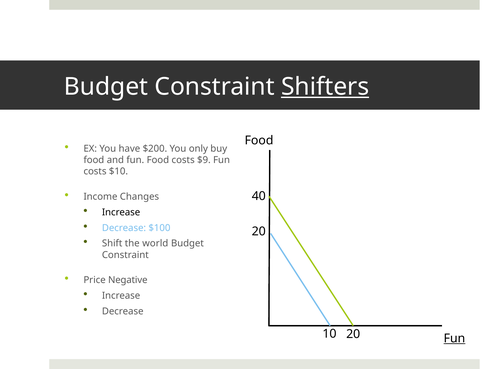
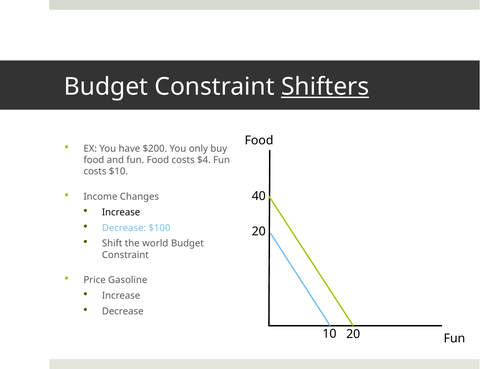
$9: $9 -> $4
Negative: Negative -> Gasoline
Fun at (454, 338) underline: present -> none
